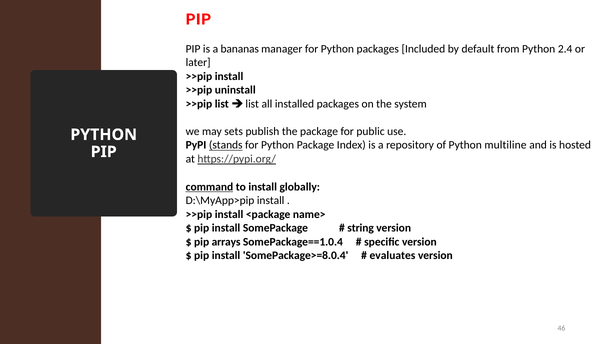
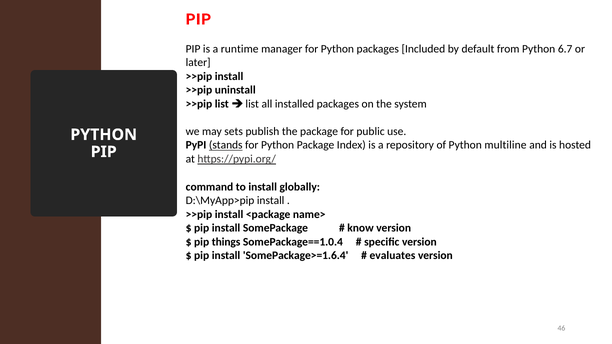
bananas: bananas -> runtime
2.4: 2.4 -> 6.7
command underline: present -> none
string: string -> know
arrays: arrays -> things
SomePackage>=8.0.4: SomePackage>=8.0.4 -> SomePackage>=1.6.4
